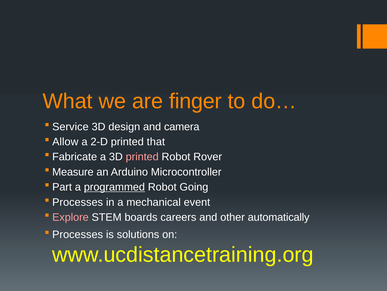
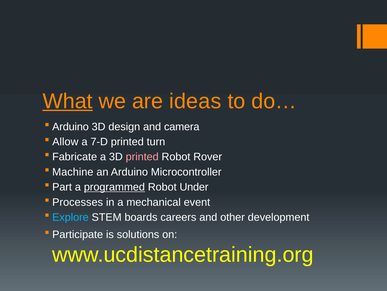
What underline: none -> present
finger: finger -> ideas
Service at (70, 126): Service -> Arduino
2-D: 2-D -> 7-D
that: that -> turn
Measure: Measure -> Machine
Going: Going -> Under
Explore colour: pink -> light blue
automatically: automatically -> development
Processes at (78, 234): Processes -> Participate
